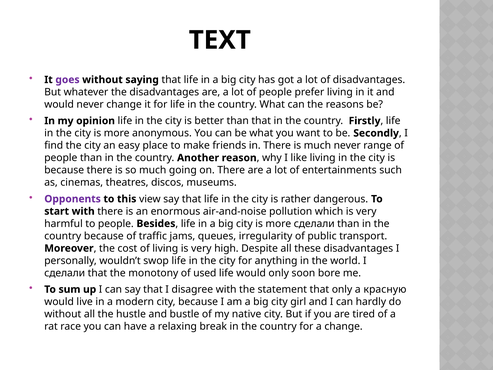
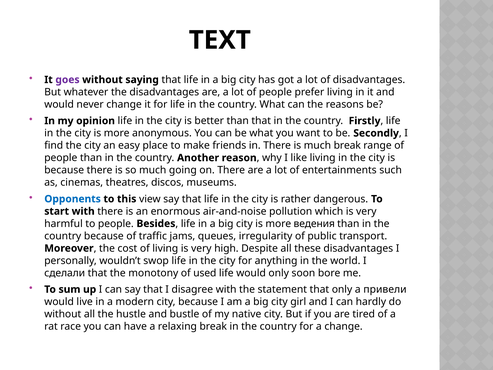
much never: never -> break
Opponents colour: purple -> blue
more сделали: сделали -> ведения
красную: красную -> привели
